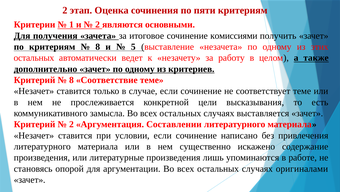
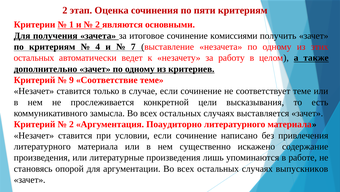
8 at (98, 47): 8 -> 4
5: 5 -> 7
8 at (71, 80): 8 -> 9
Составлении: Составлении -> Поаудиторно
оригиналами: оригиналами -> выпускников
